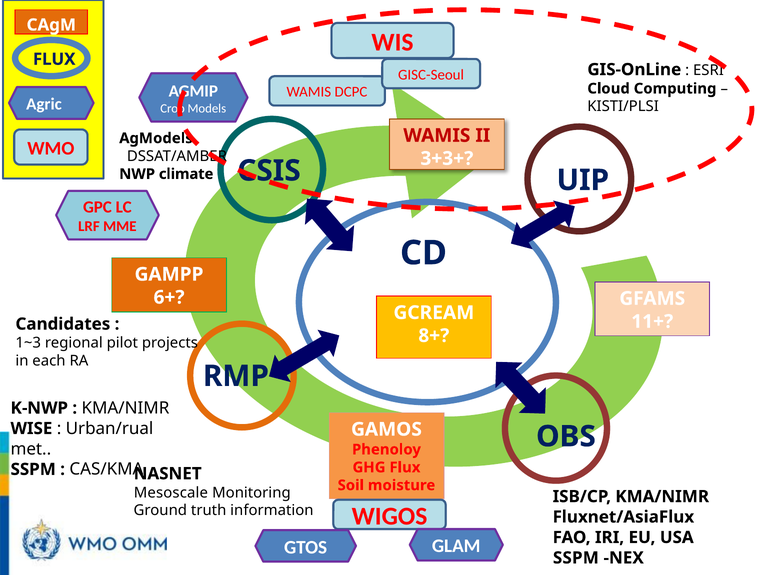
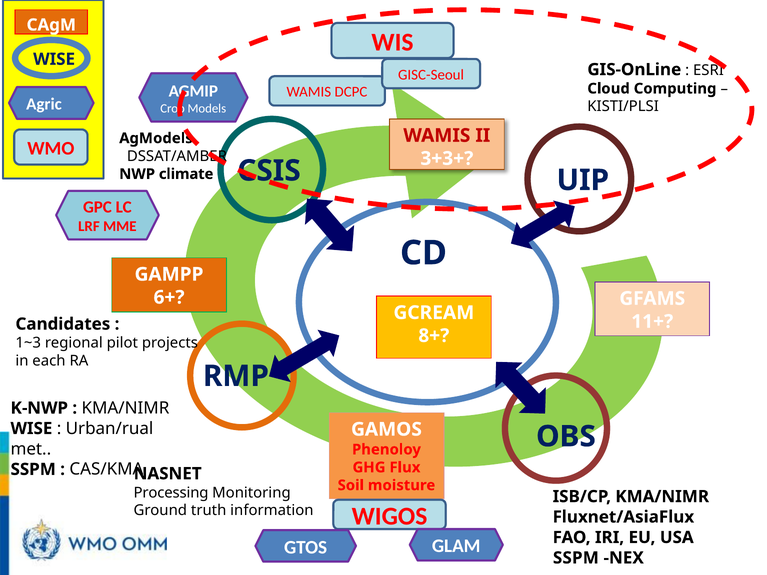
FLUX at (54, 59): FLUX -> WISE
Mesoscale: Mesoscale -> Processing
